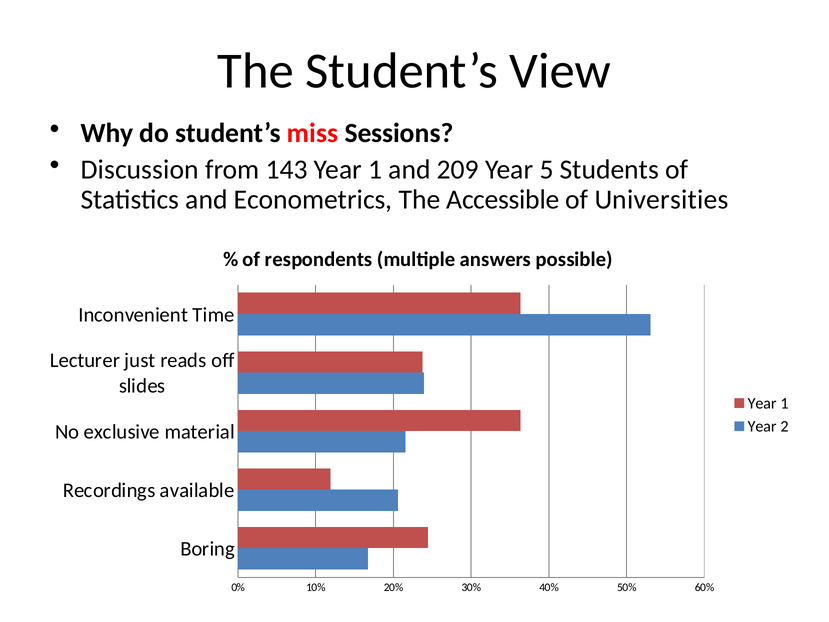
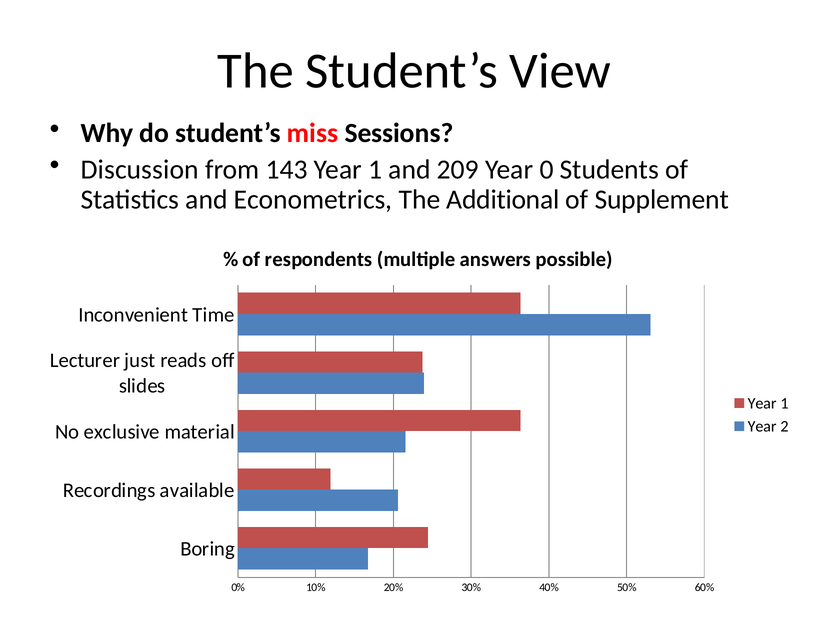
5: 5 -> 0
Accessible: Accessible -> Additional
Universities: Universities -> Supplement
